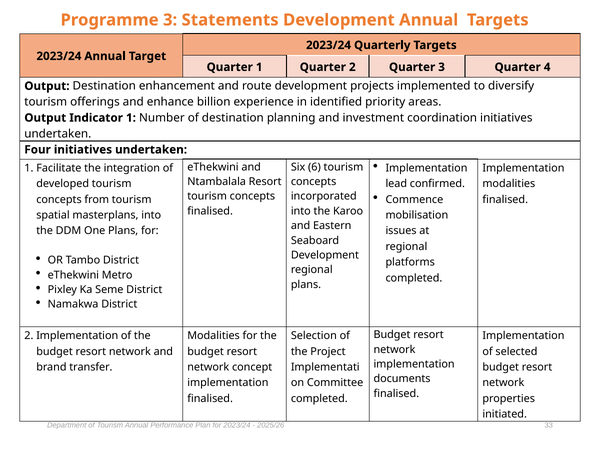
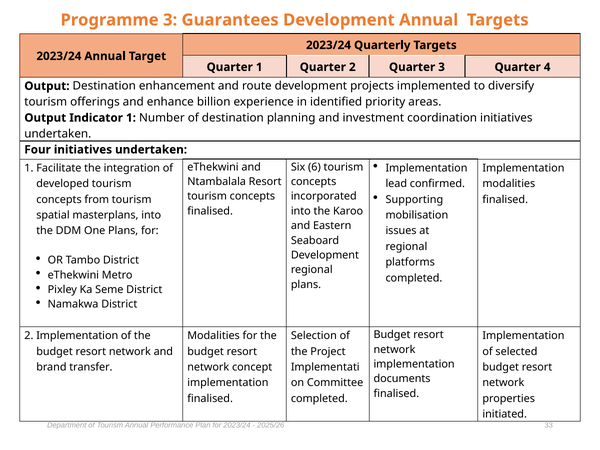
Statements: Statements -> Guarantees
Commence: Commence -> Supporting
